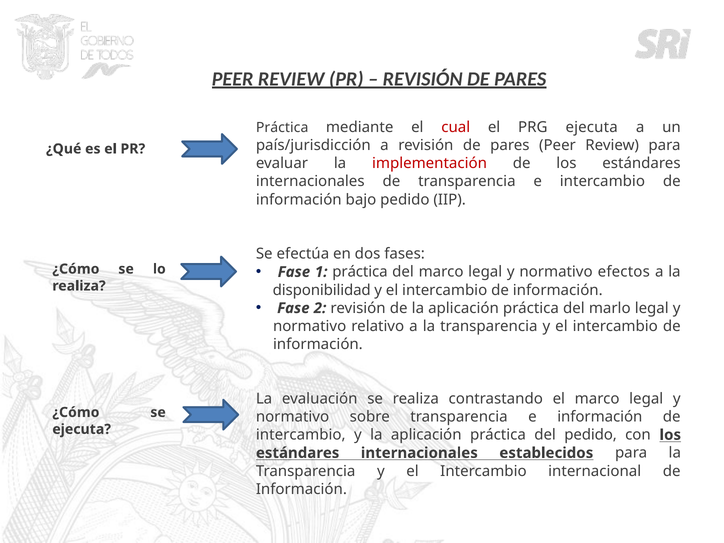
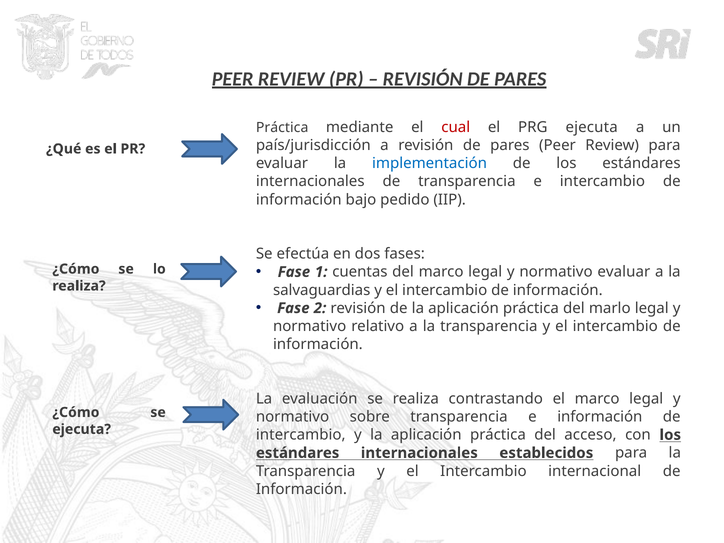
implementación colour: red -> blue
1 práctica: práctica -> cuentas
normativo efectos: efectos -> evaluar
disponibilidad: disponibilidad -> salvaguardias
del pedido: pedido -> acceso
